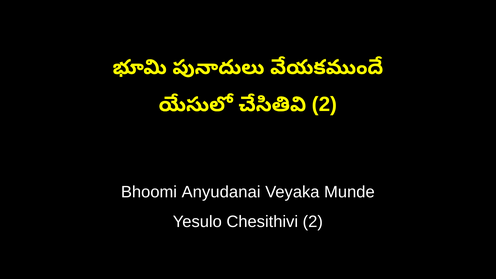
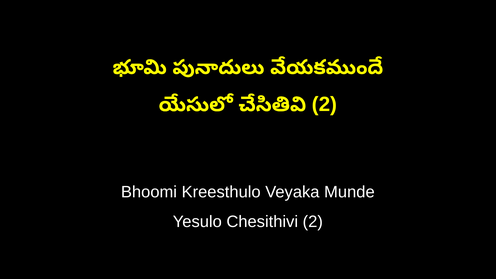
Anyudanai: Anyudanai -> Kreesthulo
